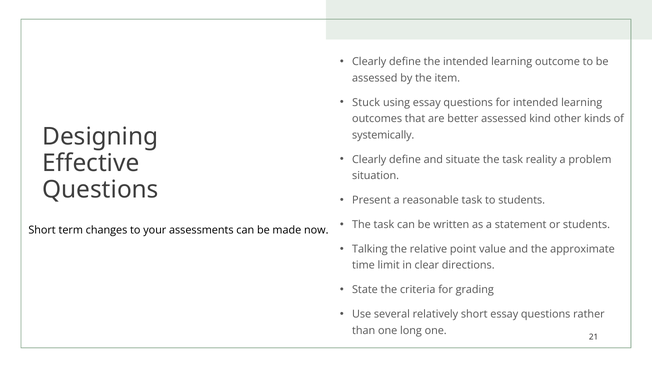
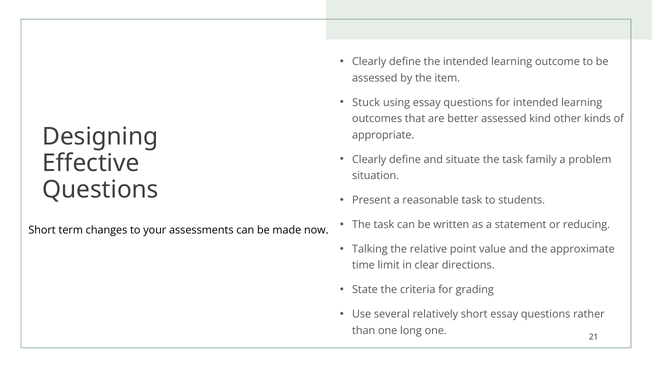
systemically: systemically -> appropriate
reality: reality -> family
or students: students -> reducing
